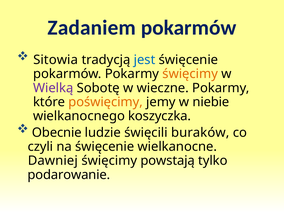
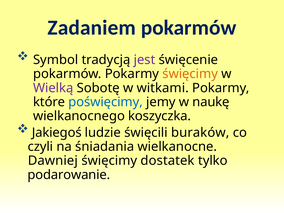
Sitowia: Sitowia -> Symbol
jest colour: blue -> purple
wieczne: wieczne -> witkami
poświęcimy colour: orange -> blue
niebie: niebie -> naukę
Obecnie: Obecnie -> Jakiegoś
na święcenie: święcenie -> śniadania
powstają: powstają -> dostatek
